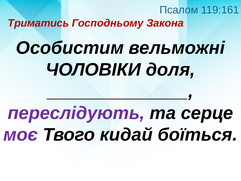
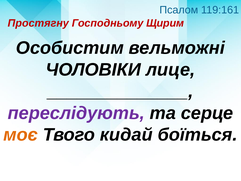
Триматись: Триматись -> Простягну
Закона: Закона -> Щирим
доля: доля -> лице
моє colour: purple -> orange
